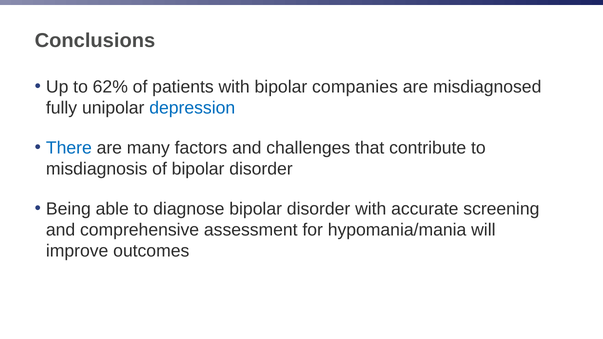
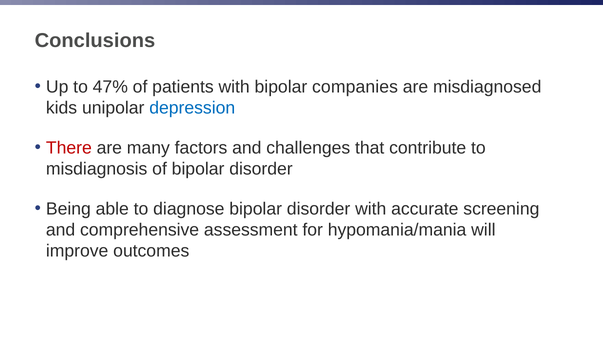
62%: 62% -> 47%
fully: fully -> kids
There colour: blue -> red
